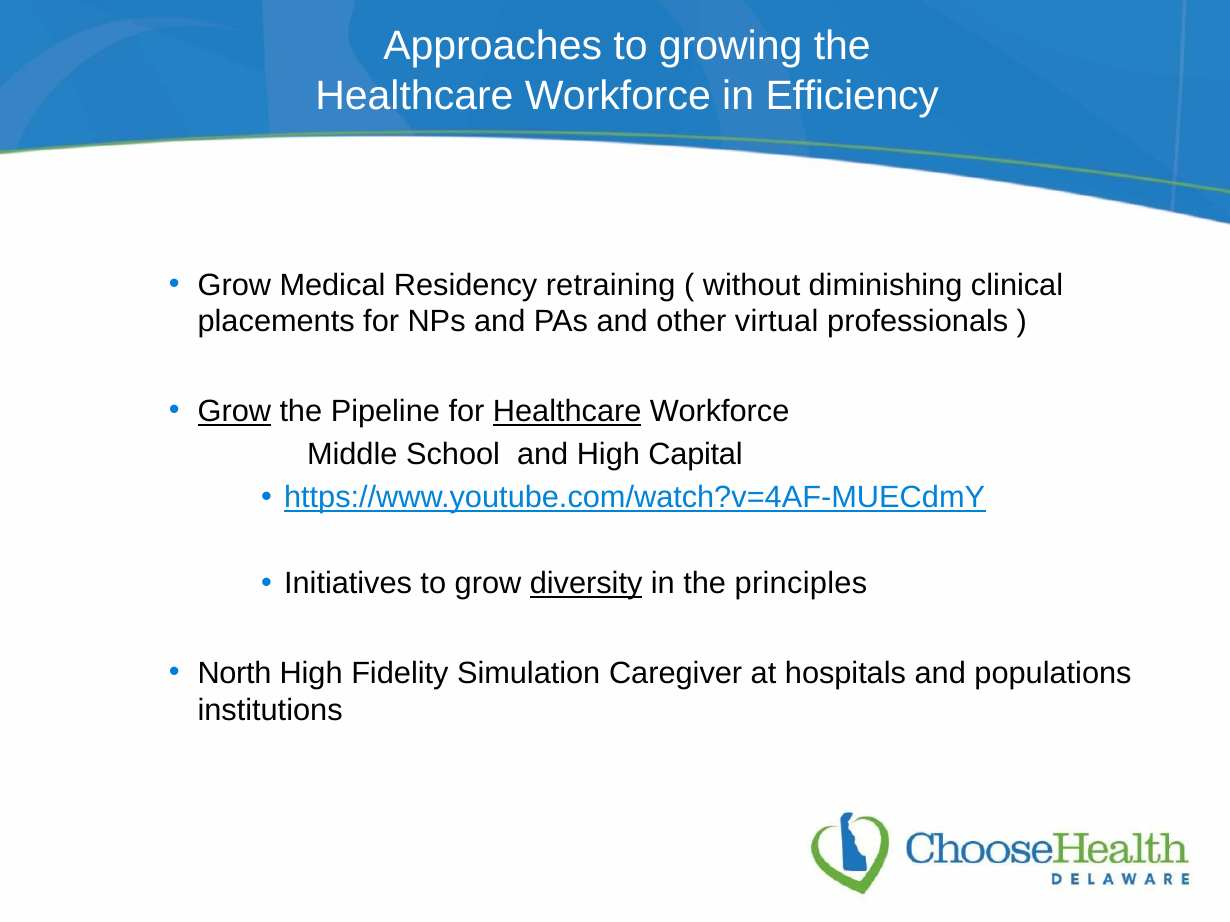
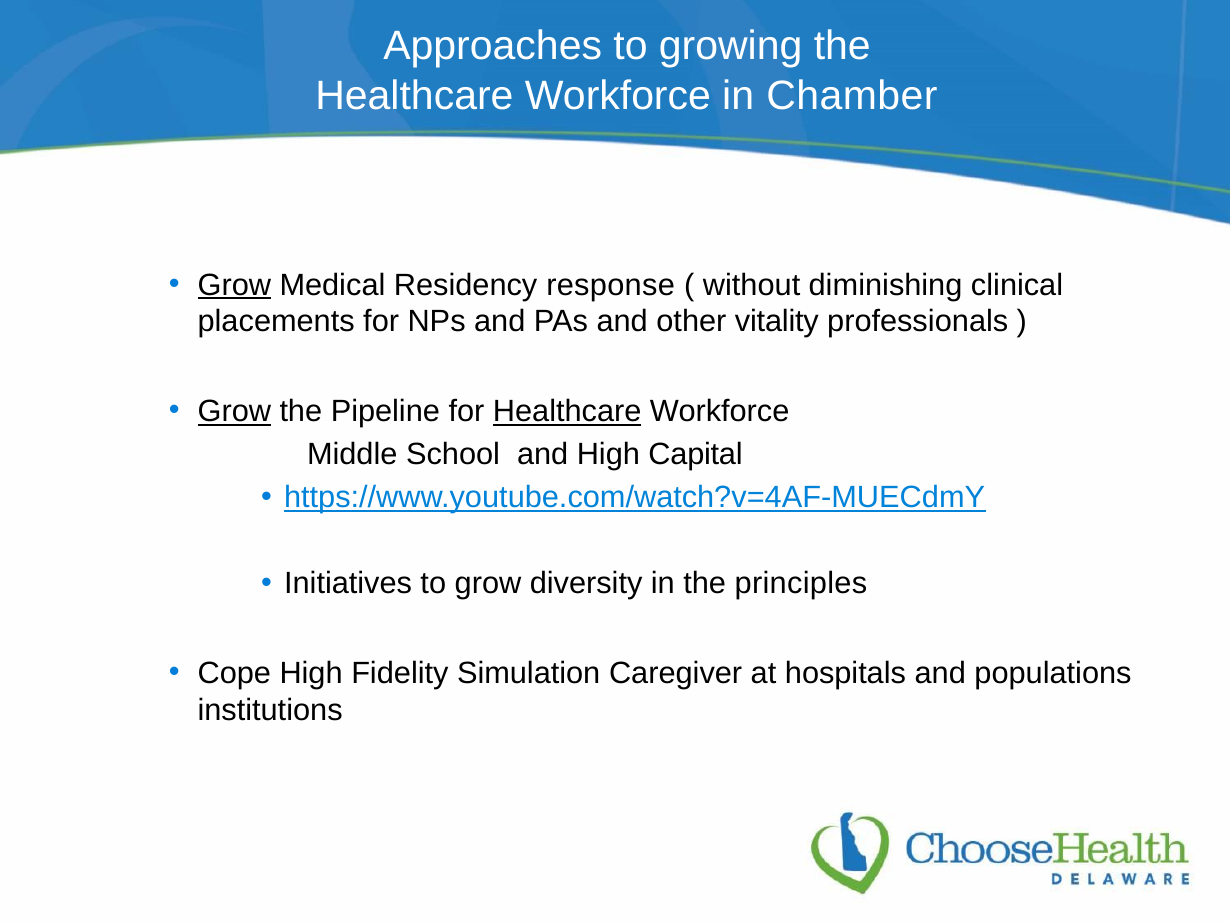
Efficiency: Efficiency -> Chamber
Grow at (234, 285) underline: none -> present
retraining: retraining -> response
virtual: virtual -> vitality
diversity underline: present -> none
North: North -> Cope
